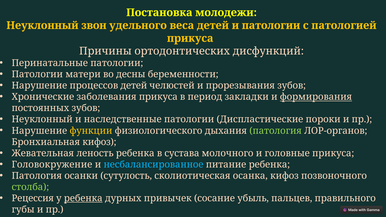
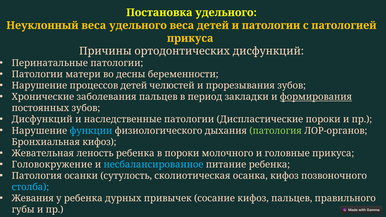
Постановка молодежи: молодежи -> удельного
Неуклонный звон: звон -> веса
заболевания прикуса: прикуса -> пальцев
Неуклонный at (42, 119): Неуклонный -> Дисфункций
функции colour: yellow -> light blue
в сустава: сустава -> пороки
столба colour: light green -> light blue
Рецессия: Рецессия -> Жевания
ребенка at (83, 198) underline: present -> none
сосание убыль: убыль -> кифоз
